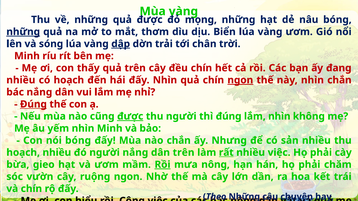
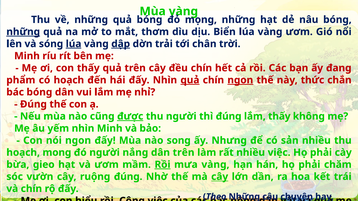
quả được: được -> bóng
lúa at (74, 44) underline: none -> present
nhiều at (21, 80): nhiều -> phẩm
quả at (190, 80) underline: none -> present
này nhìn: nhìn -> thức
bác nắng: nắng -> bóng
Đúng at (33, 104) underline: present -> none
lắm nhìn: nhìn -> thấy
nói bóng: bóng -> ngon
nào chắn: chắn -> song
hoạch nhiều: nhiều -> mong
rất underline: present -> none
mưa nông: nông -> vàng
ruộng ngon: ngon -> đúng
cây at (220, 177) underline: none -> present
